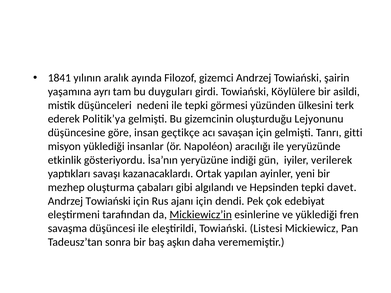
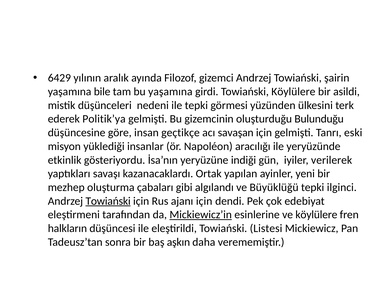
1841: 1841 -> 6429
ayrı: ayrı -> bile
bu duyguları: duyguları -> yaşamına
Lejyonunu: Lejyonunu -> Bulunduğu
gitti: gitti -> eski
Hepsinden: Hepsinden -> Büyüklüğü
davet: davet -> ilginci
Towiański at (108, 201) underline: none -> present
ve yüklediği: yüklediği -> köylülere
savaşma: savaşma -> halkların
